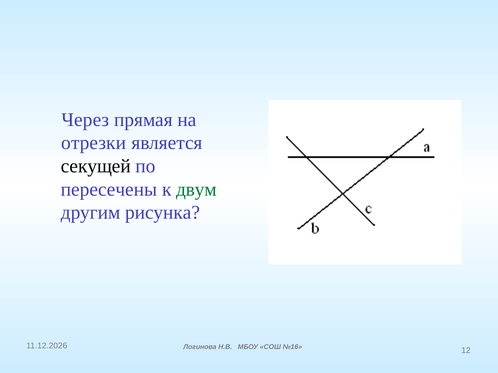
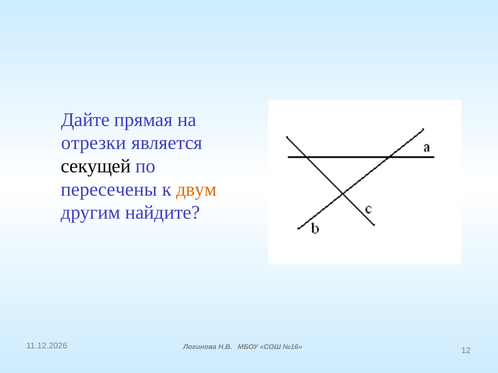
Через: Через -> Дайте
двум colour: green -> orange
рисунка: рисунка -> найдите
